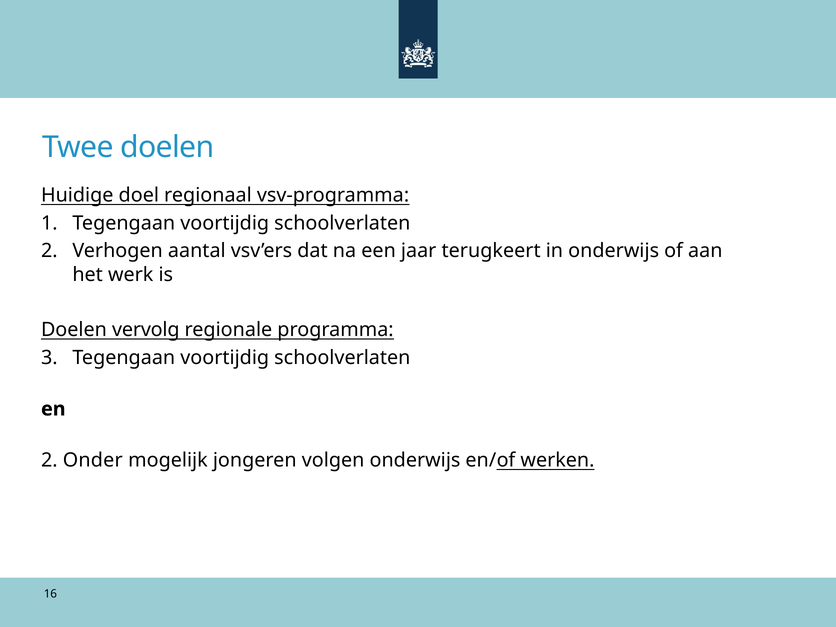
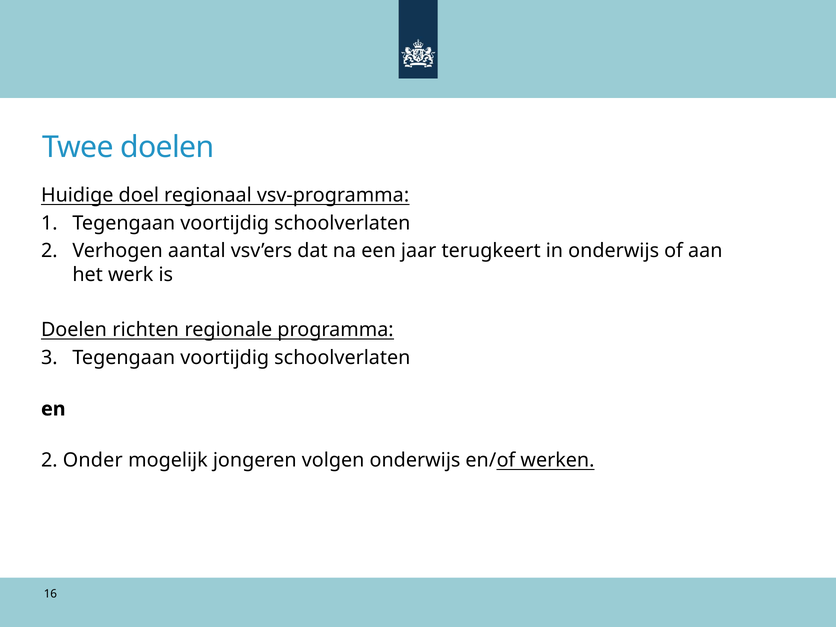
vervolg: vervolg -> richten
